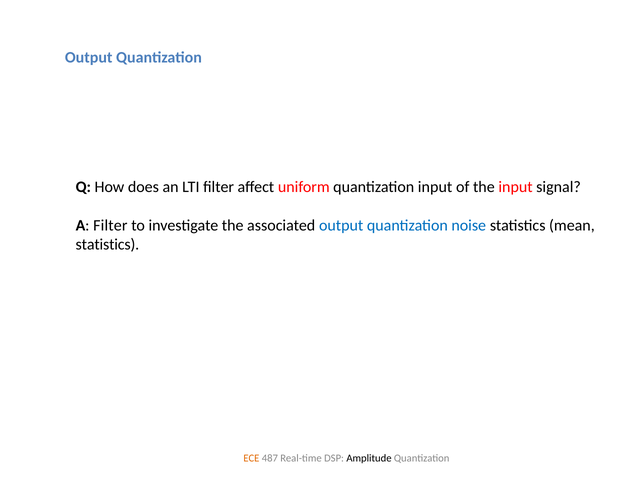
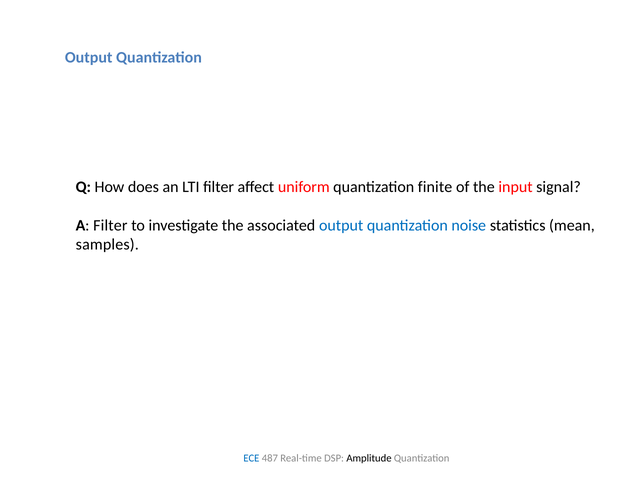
quantization input: input -> finite
statistics at (107, 245): statistics -> samples
ECE colour: orange -> blue
